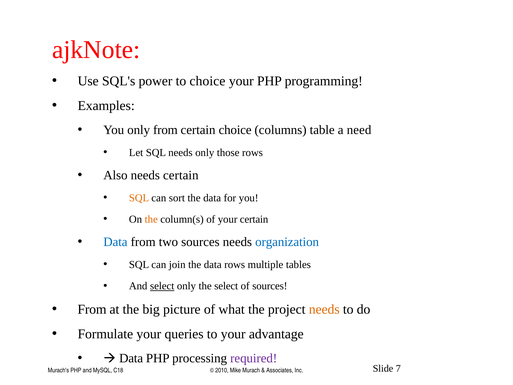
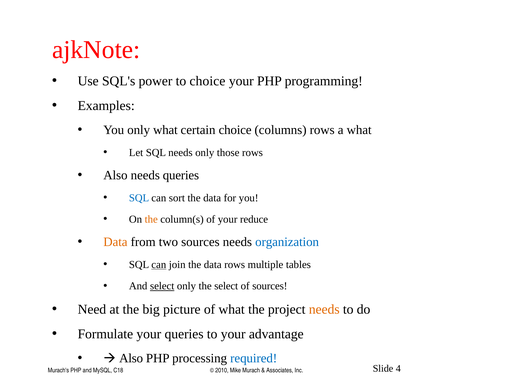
only from: from -> what
columns table: table -> rows
a need: need -> what
needs certain: certain -> queries
SQL at (139, 198) colour: orange -> blue
your certain: certain -> reduce
Data at (115, 242) colour: blue -> orange
can at (159, 264) underline: none -> present
From at (92, 309): From -> Need
Data at (131, 358): Data -> Also
required colour: purple -> blue
7: 7 -> 4
